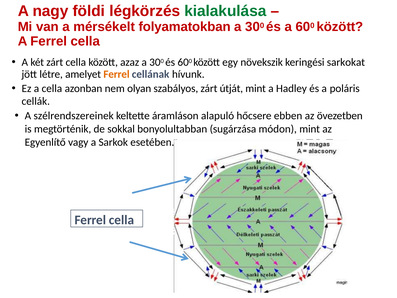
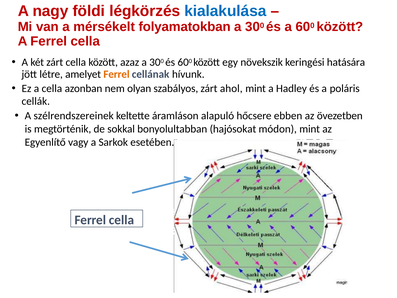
kialakulása colour: green -> blue
sarkokat: sarkokat -> hatására
útját: útját -> ahol
sugárzása: sugárzása -> hajósokat
